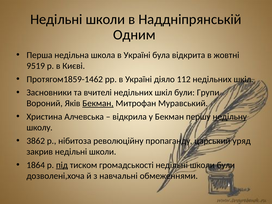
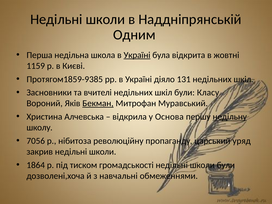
Україні at (137, 55) underline: none -> present
9519: 9519 -> 1159
Протягом1859-1462: Протягом1859-1462 -> Протягом1859-9385
112: 112 -> 131
Групи: Групи -> Класу
у Бекман: Бекман -> Основа
3862: 3862 -> 7056
під underline: present -> none
